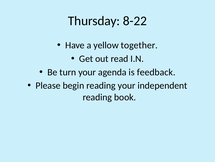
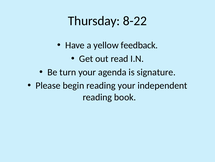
together: together -> feedback
feedback: feedback -> signature
